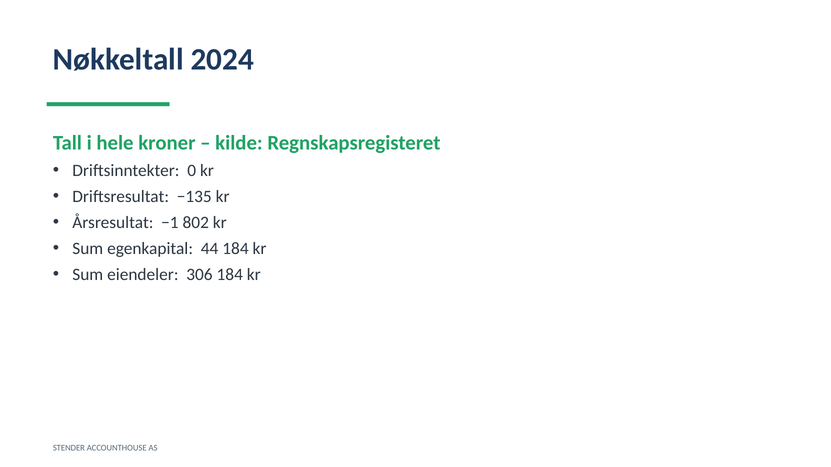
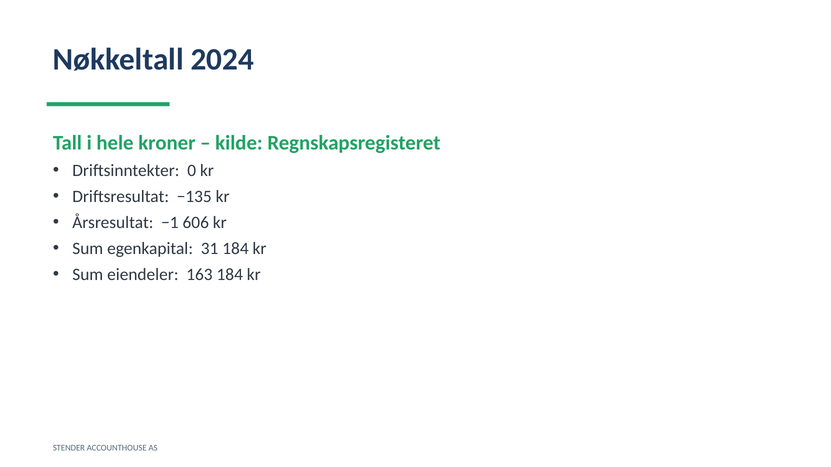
802: 802 -> 606
44: 44 -> 31
306: 306 -> 163
